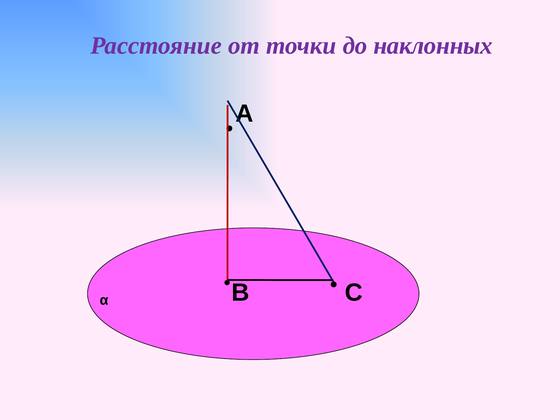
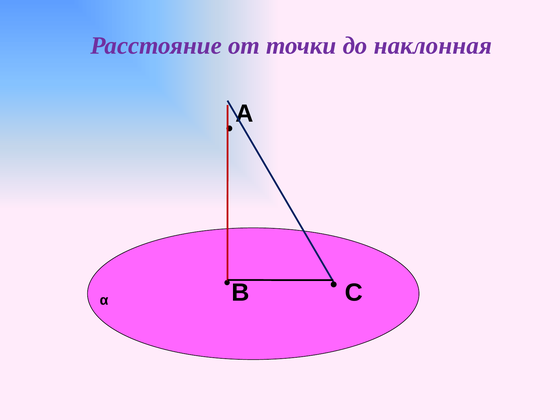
наклонных: наклонных -> наклонная
